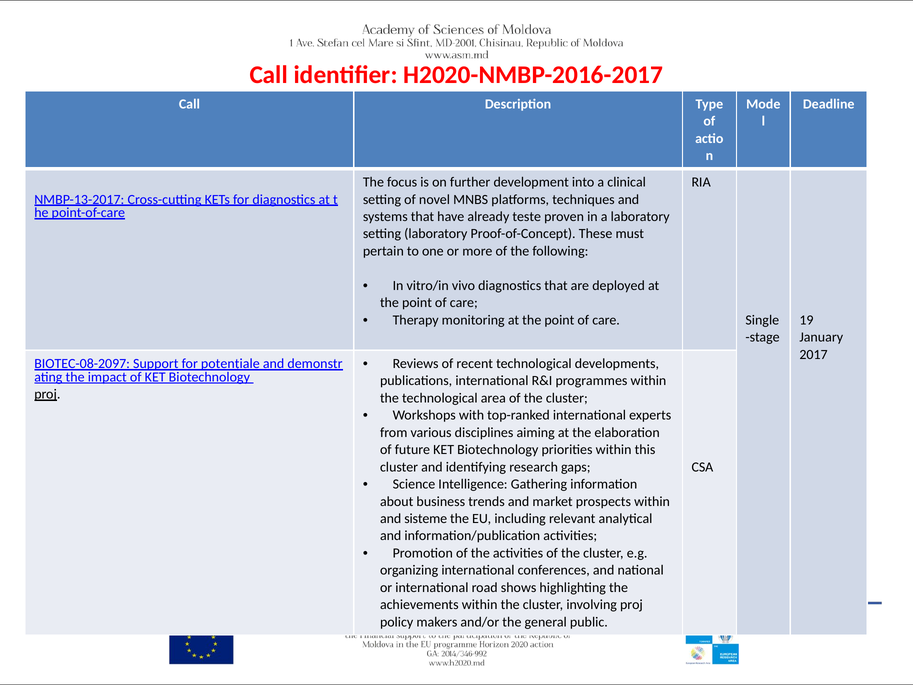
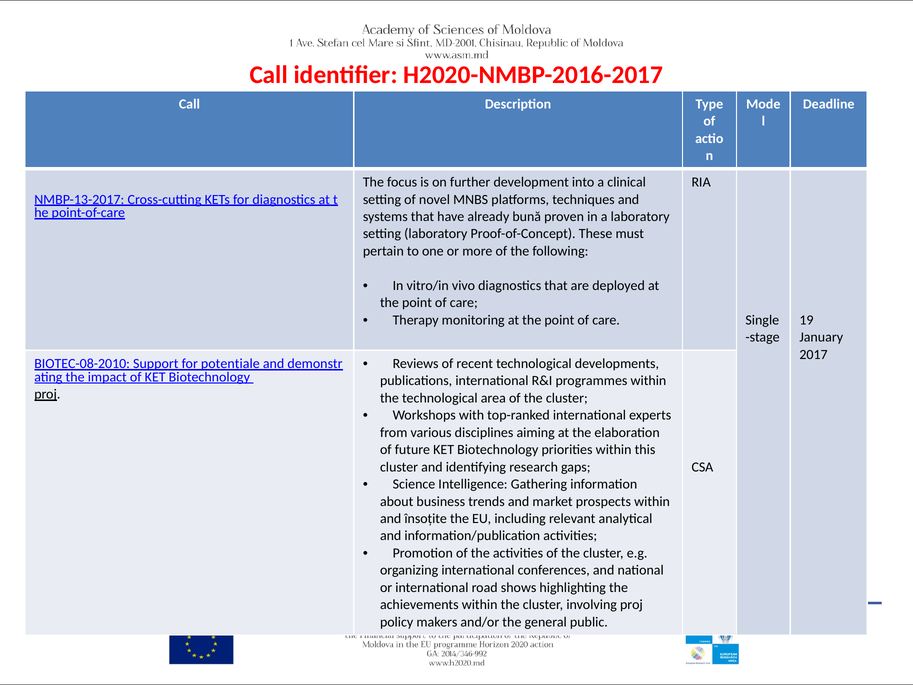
teste: teste -> bună
BIOTEC-08-2097: BIOTEC-08-2097 -> BIOTEC-08-2010
sisteme: sisteme -> însoțite
